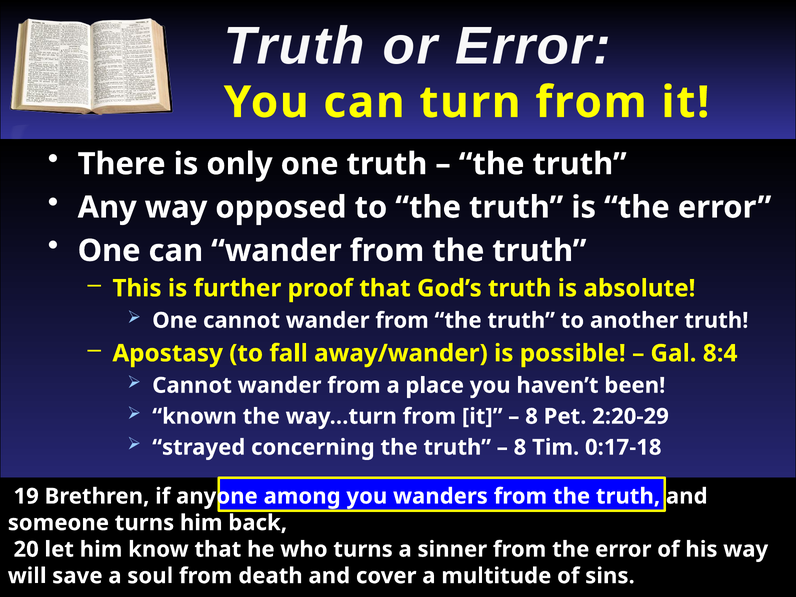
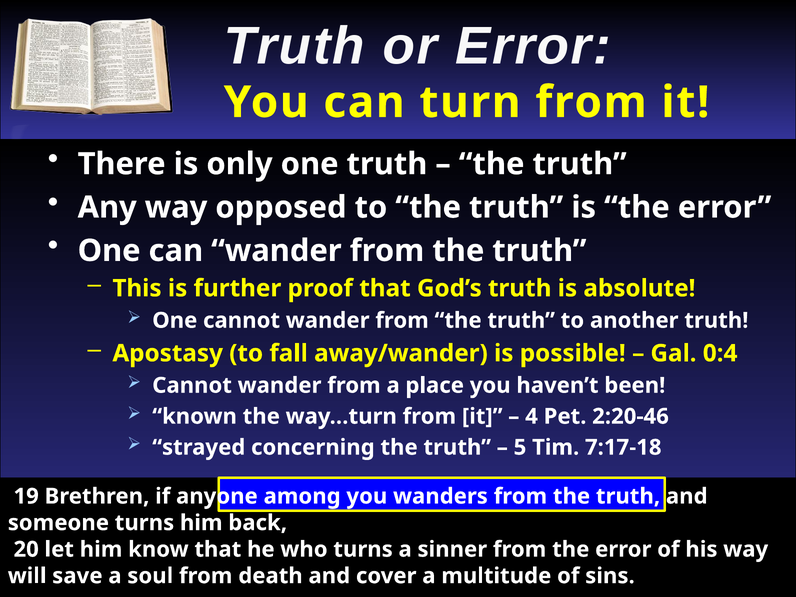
8:4: 8:4 -> 0:4
8 at (532, 416): 8 -> 4
2:20-29: 2:20-29 -> 2:20-46
8 at (520, 447): 8 -> 5
0:17-18: 0:17-18 -> 7:17-18
